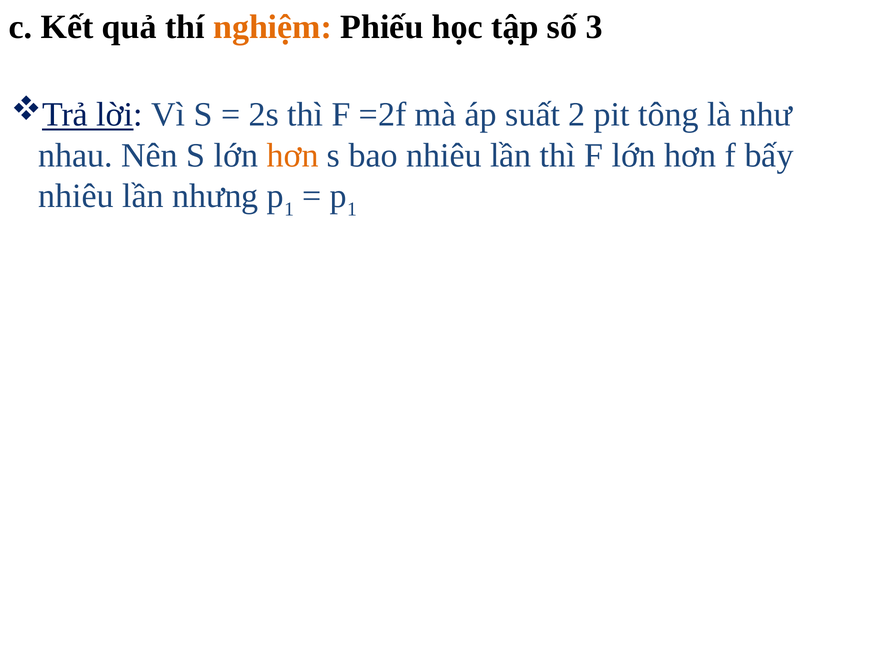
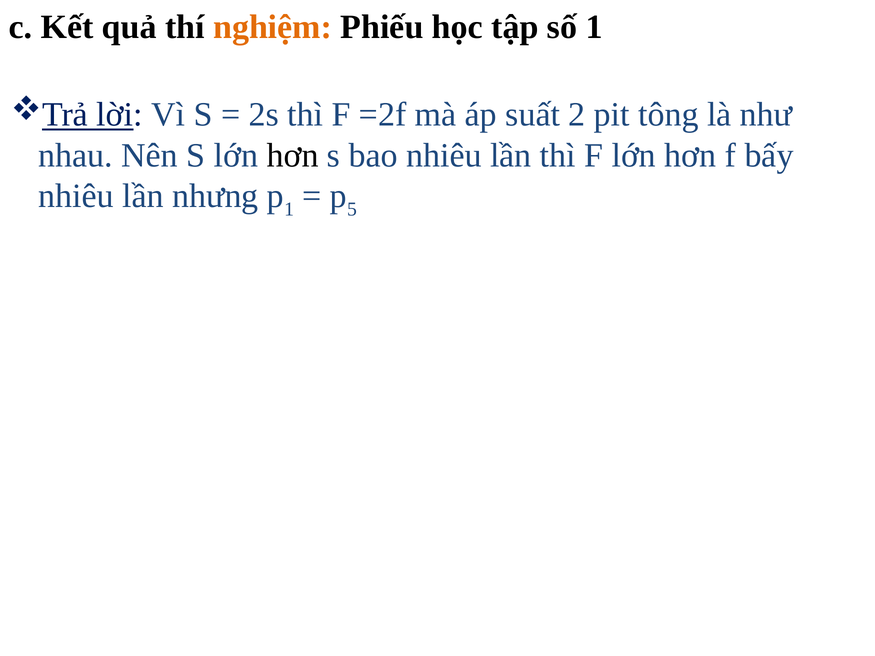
số 3: 3 -> 1
hơn at (293, 155) colour: orange -> black
1 at (352, 210): 1 -> 5
